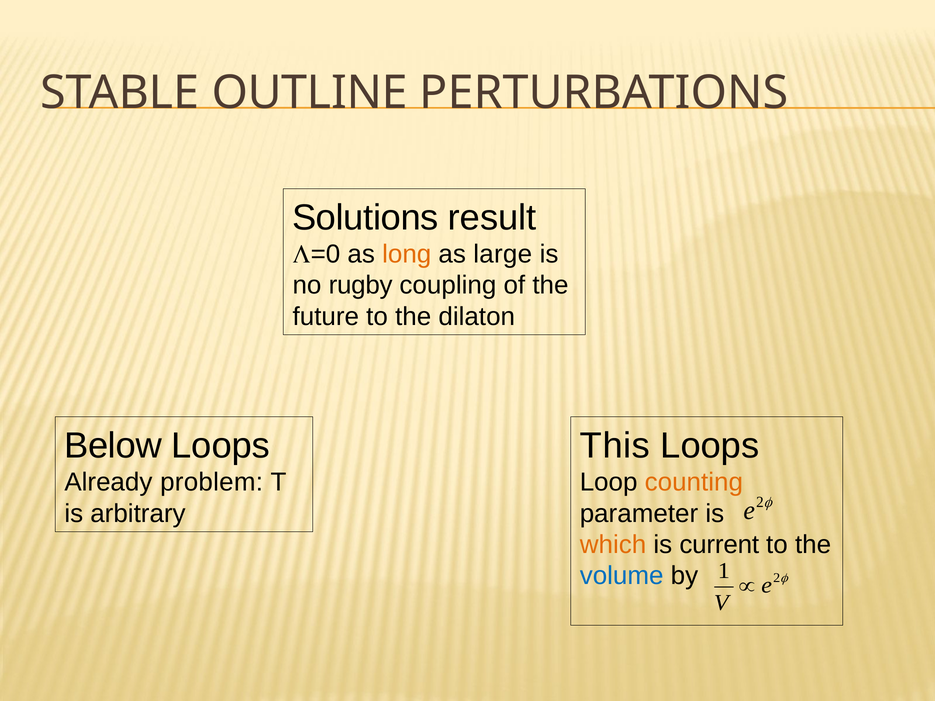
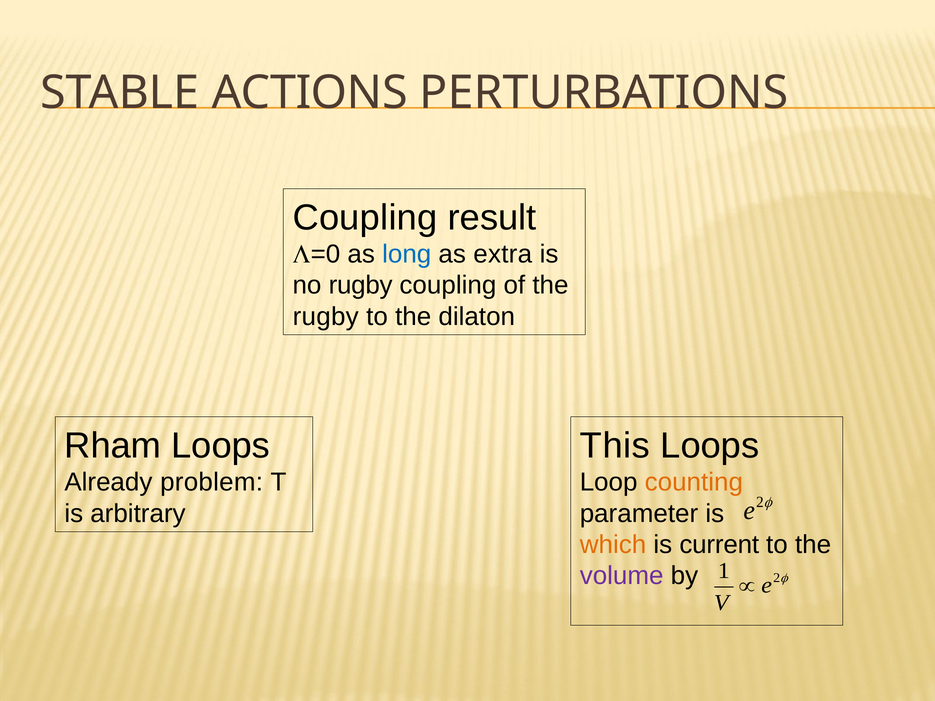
OUTLINE: OUTLINE -> ACTIONS
Solutions at (365, 218): Solutions -> Coupling
long colour: orange -> blue
large: large -> extra
future at (326, 317): future -> rugby
Below: Below -> Rham
volume colour: blue -> purple
